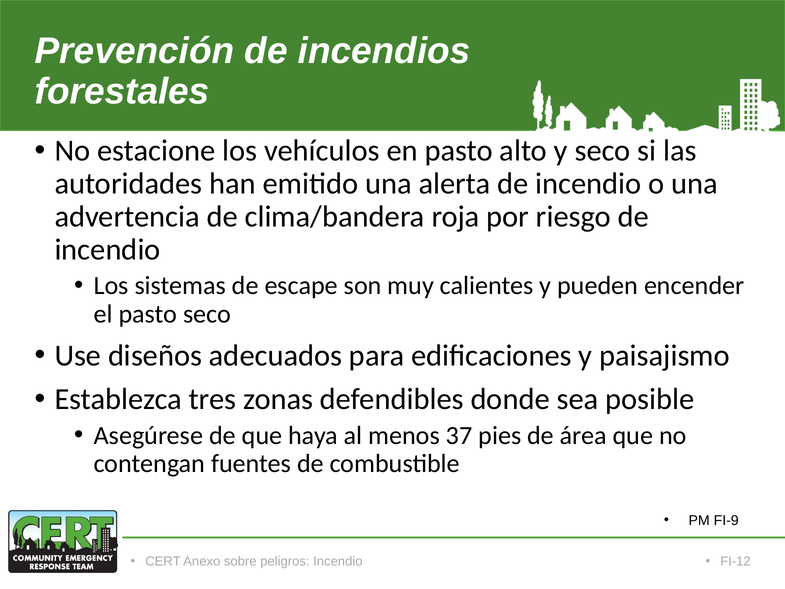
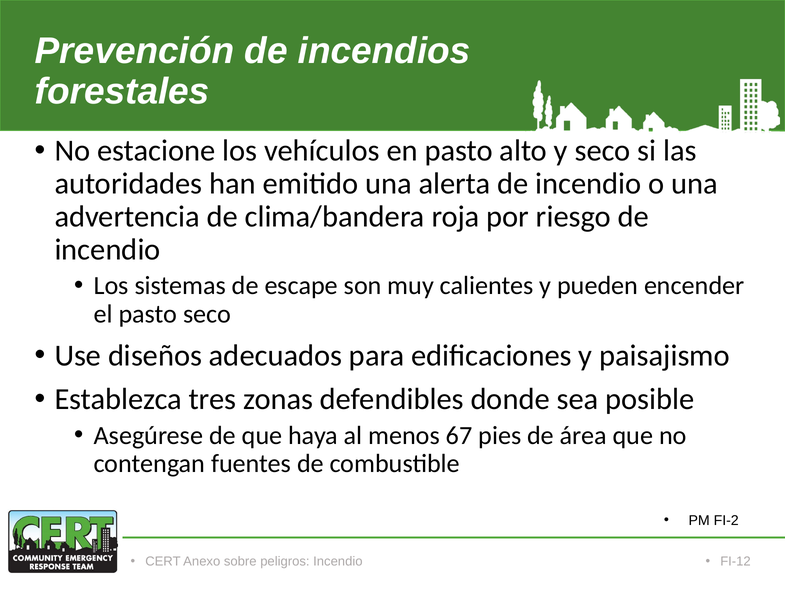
37: 37 -> 67
FI-9: FI-9 -> FI-2
